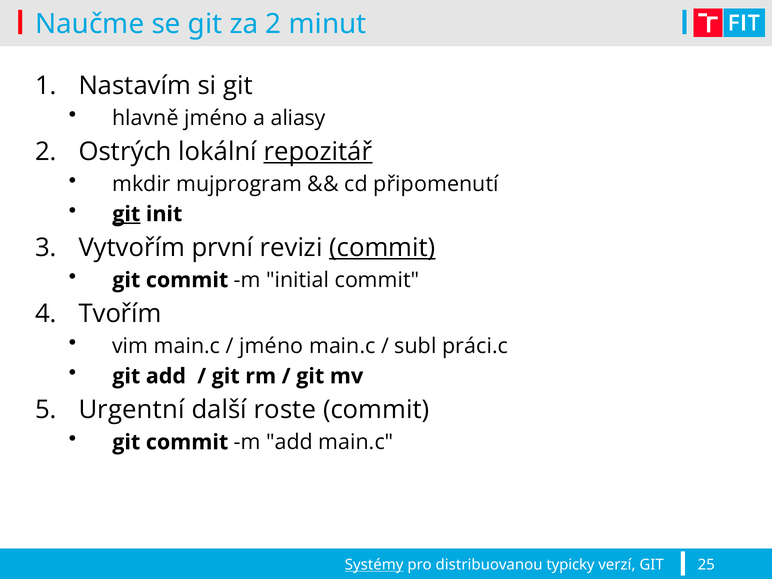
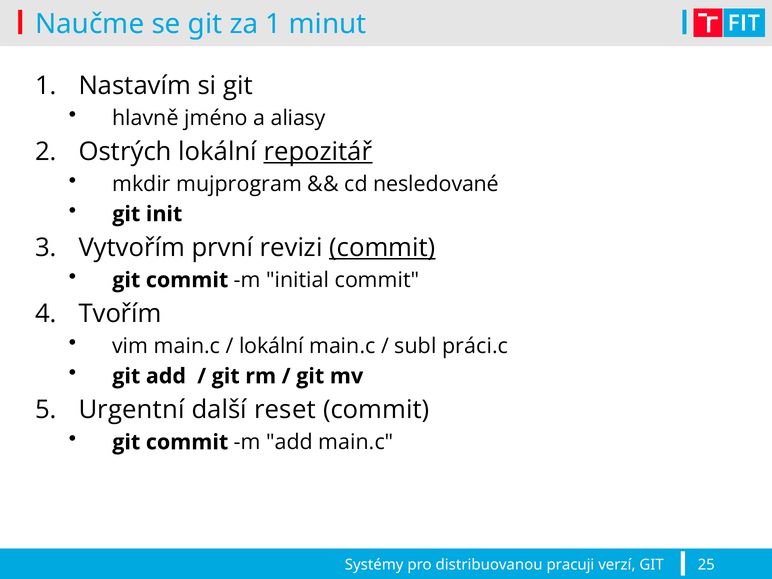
za 2: 2 -> 1
připomenutí: připomenutí -> nesledované
git at (126, 214) underline: present -> none
jméno at (271, 346): jméno -> lokální
roste: roste -> reset
Systémy underline: present -> none
typicky: typicky -> pracuji
